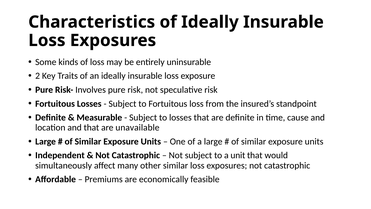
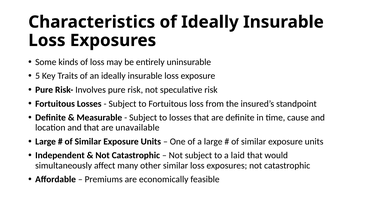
2: 2 -> 5
unit: unit -> laid
